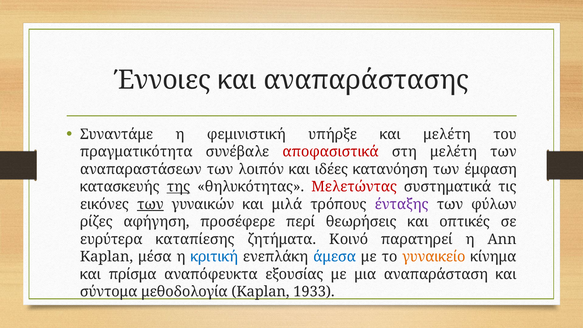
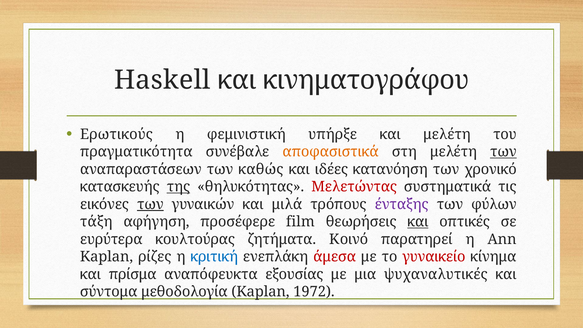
Έννοιες: Έννοιες -> Haskell
αναπαράστασης: αναπαράστασης -> κινηματογράφου
Συναντάμε: Συναντάμε -> Ερωτικούς
αποφασιστικά colour: red -> orange
των at (503, 152) underline: none -> present
λοιπόν: λοιπόν -> καθώς
έμφαση: έμφαση -> χρονικό
ρίζες: ρίζες -> τάξη
περί: περί -> film
και at (418, 222) underline: none -> present
καταπίεσης: καταπίεσης -> κουλτούρας
μέσα: μέσα -> ρίζες
άμεσα colour: blue -> red
γυναικείο colour: orange -> red
αναπαράσταση: αναπαράσταση -> ψυχαναλυτικές
1933: 1933 -> 1972
